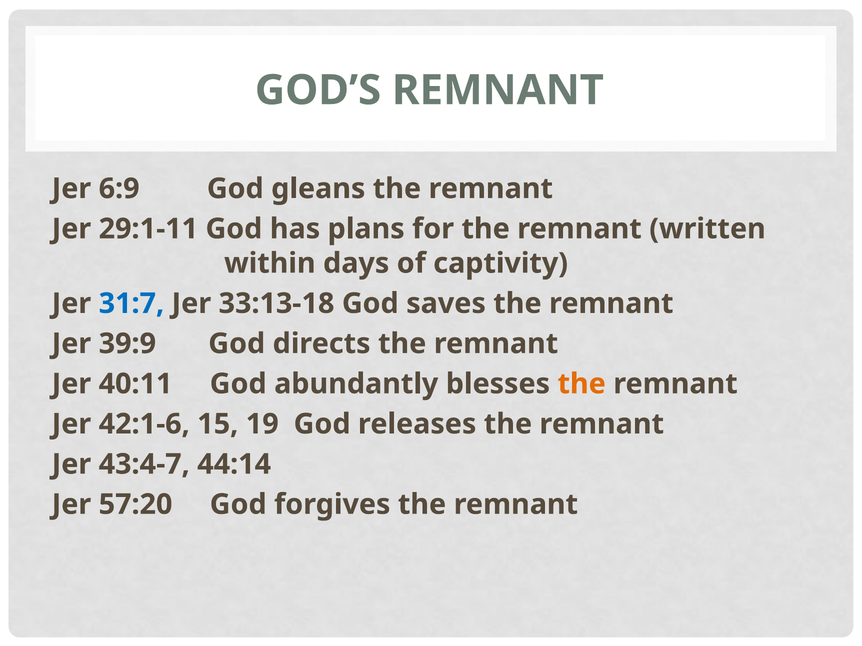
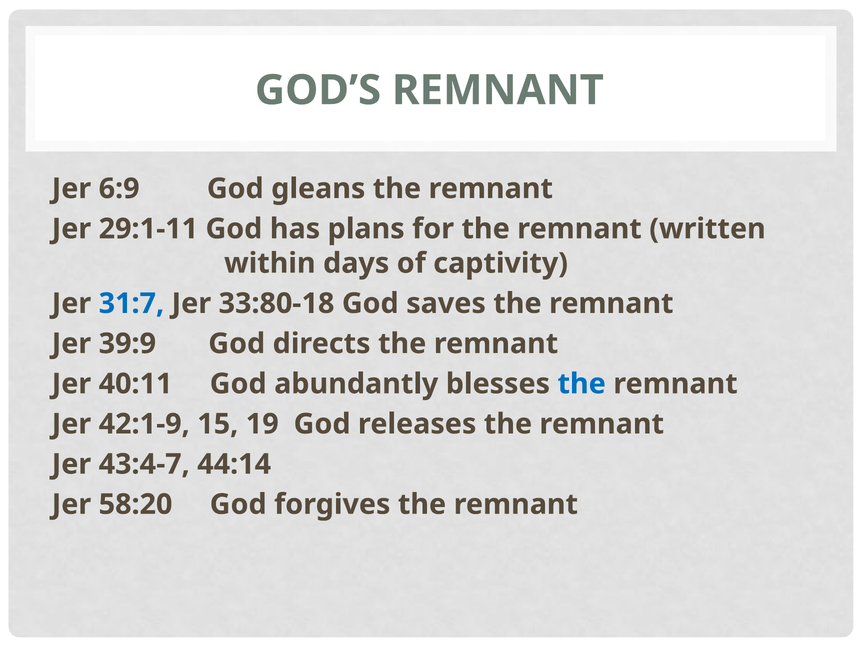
33:13-18: 33:13-18 -> 33:80-18
the at (582, 384) colour: orange -> blue
42:1-6: 42:1-6 -> 42:1-9
57:20: 57:20 -> 58:20
